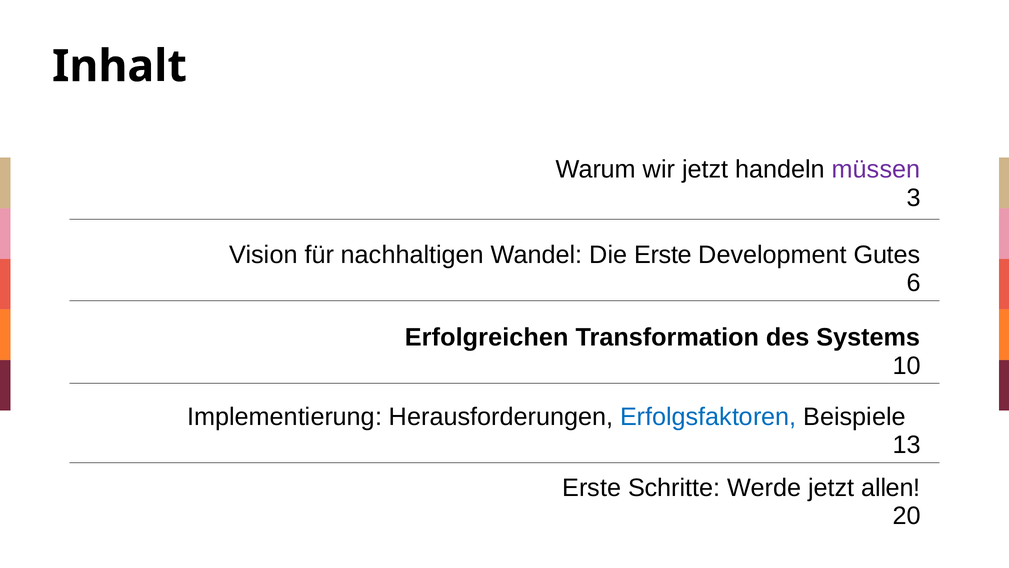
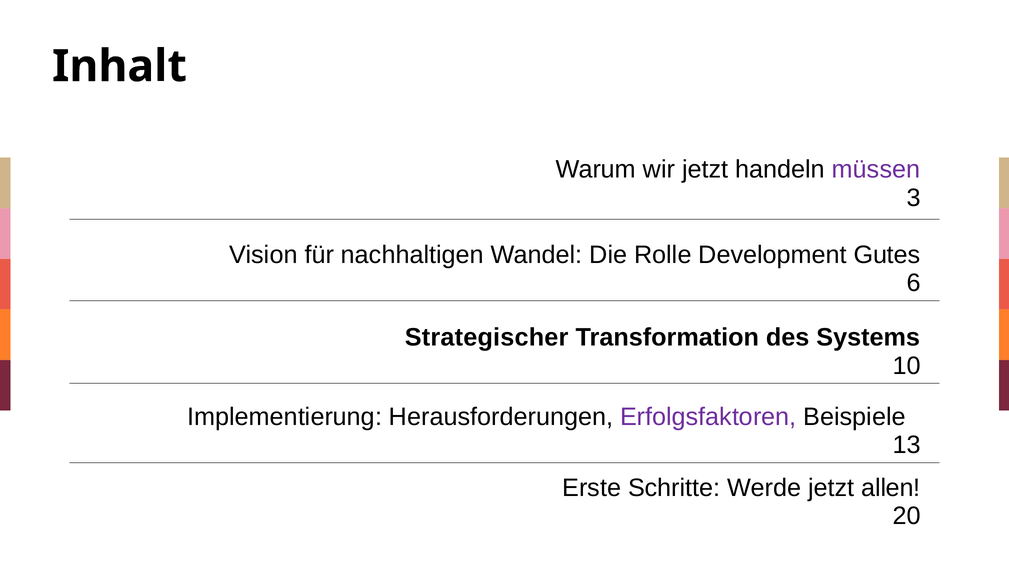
Die Erste: Erste -> Rolle
Erfolgreichen: Erfolgreichen -> Strategischer
Erfolgsfaktoren colour: blue -> purple
